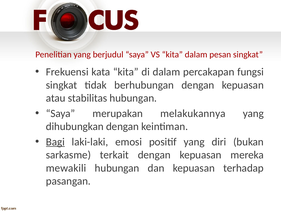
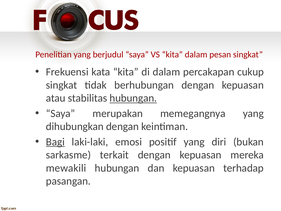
fungsi: fungsi -> cukup
hubungan at (133, 98) underline: none -> present
melakukannya: melakukannya -> memegangnya
